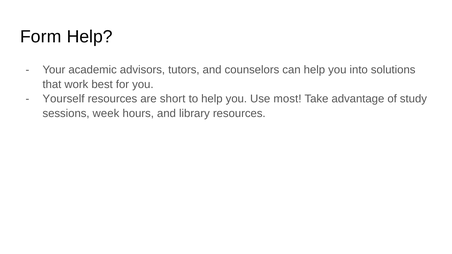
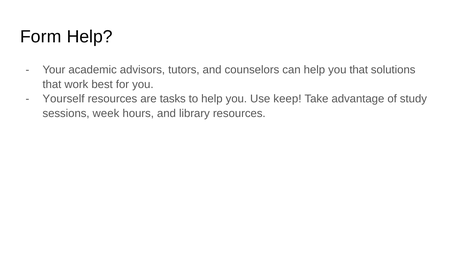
you into: into -> that
short: short -> tasks
most: most -> keep
